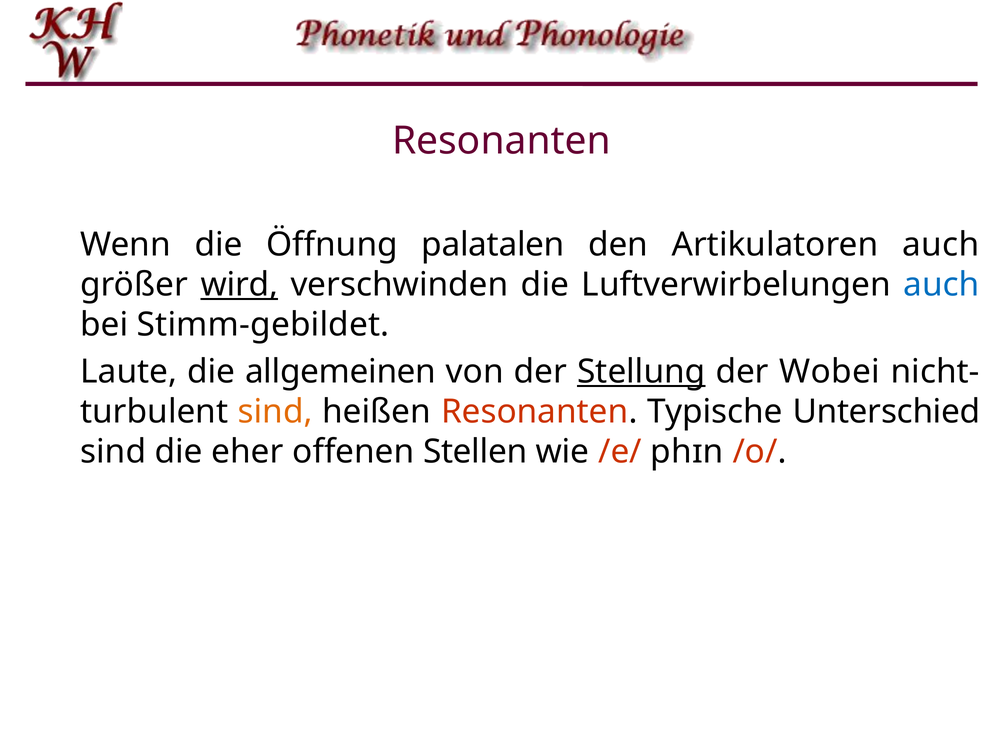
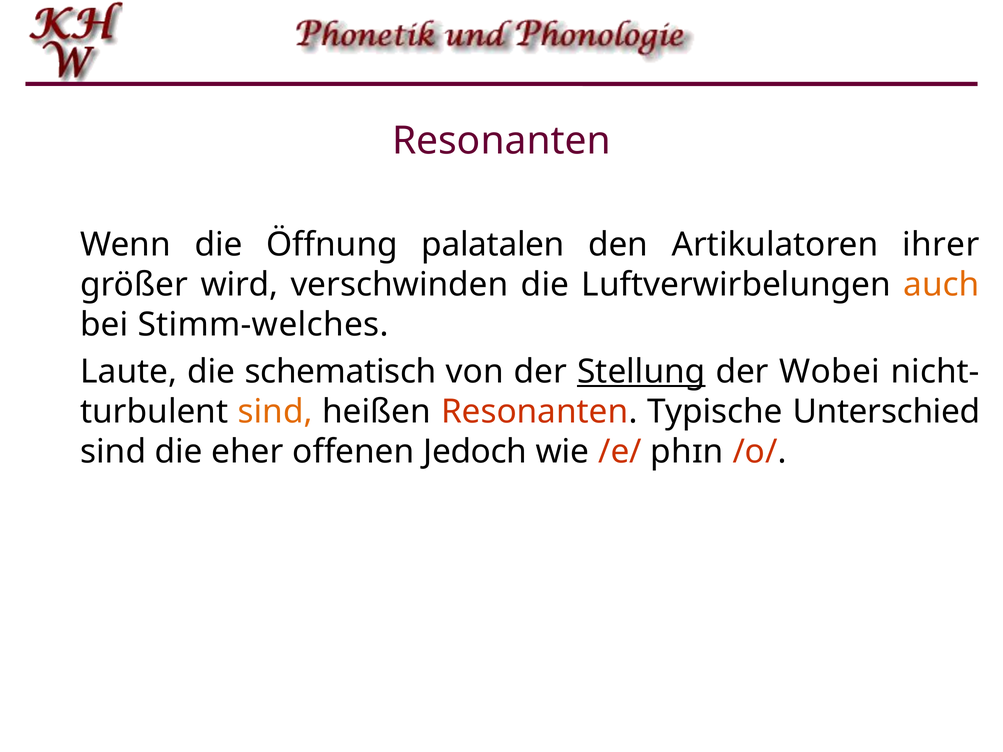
Artikulatoren auch: auch -> ihrer
wird underline: present -> none
auch at (942, 285) colour: blue -> orange
Stimm-gebildet: Stimm-gebildet -> Stimm-welches
allgemeinen: allgemeinen -> schematisch
Stellen: Stellen -> Jedoch
